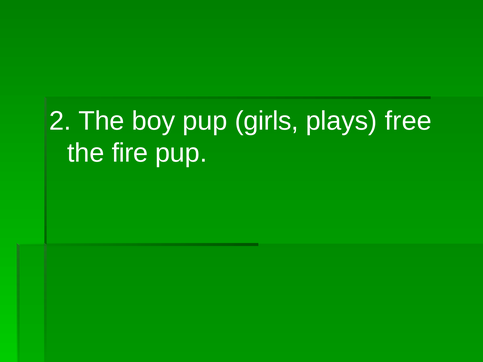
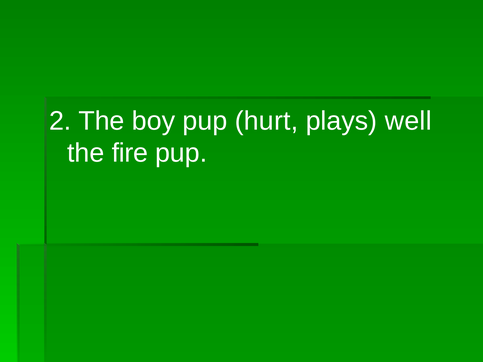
girls: girls -> hurt
free: free -> well
